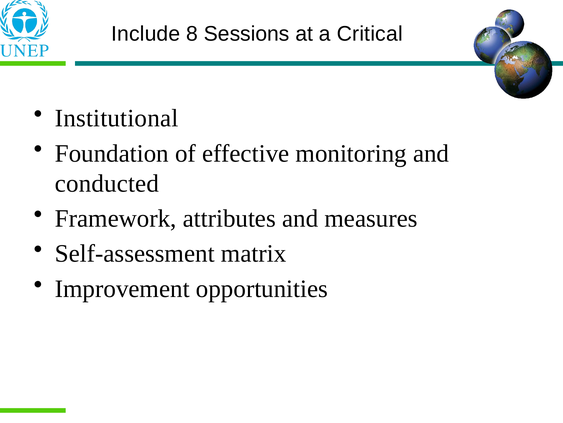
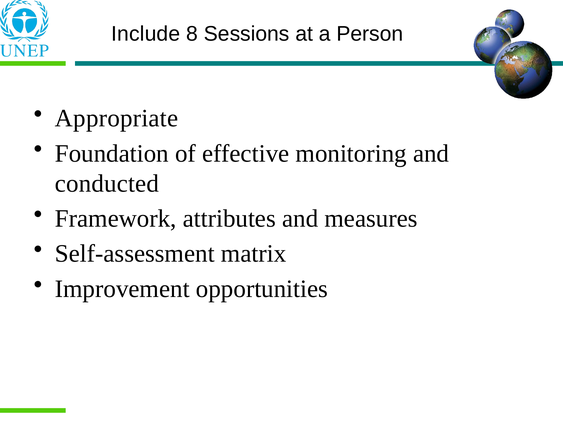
Critical: Critical -> Person
Institutional: Institutional -> Appropriate
